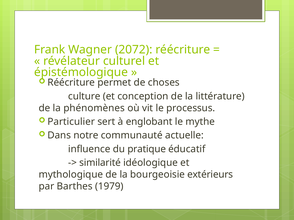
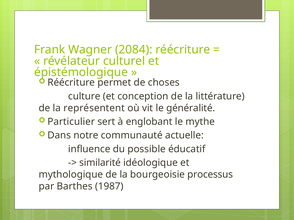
2072: 2072 -> 2084
phénomènes: phénomènes -> représentent
processus: processus -> généralité
pratique: pratique -> possible
extérieurs: extérieurs -> processus
1979: 1979 -> 1987
